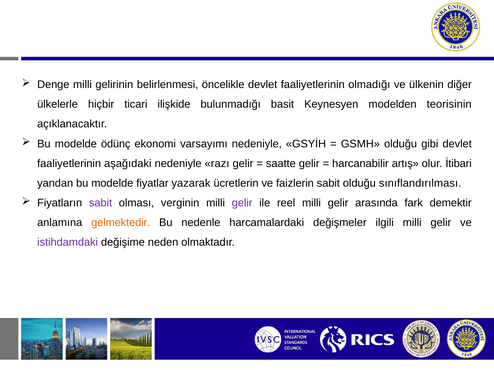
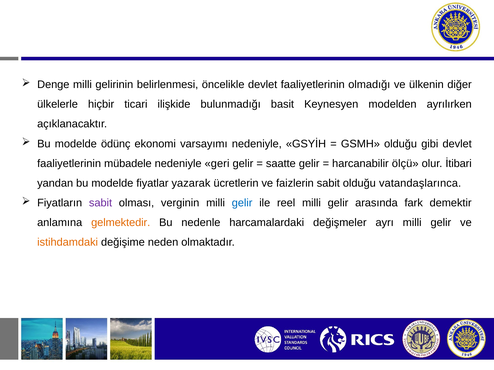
teorisinin: teorisinin -> ayrılırken
aşağıdaki: aşağıdaki -> mübadele
razı: razı -> geri
artış: artış -> ölçü
sınıflandırılması: sınıflandırılması -> vatandaşlarınca
gelir at (242, 203) colour: purple -> blue
ilgili: ilgili -> ayrı
istihdamdaki colour: purple -> orange
